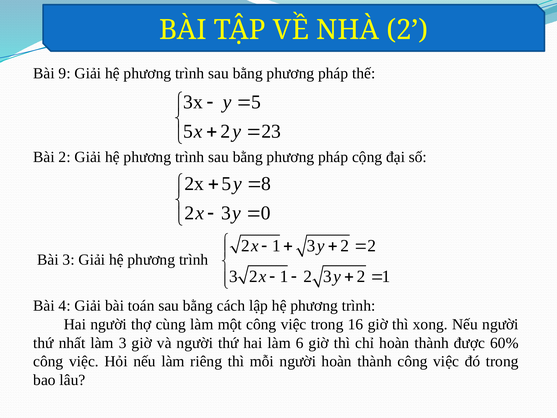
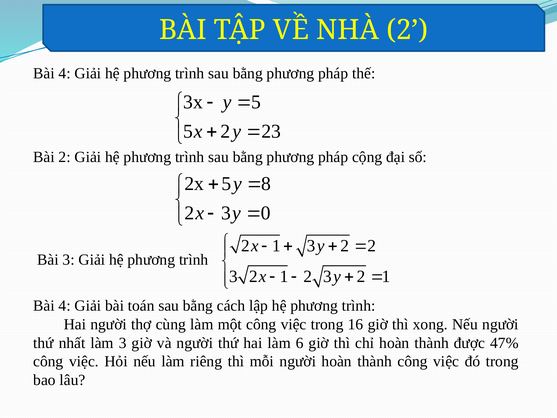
9 at (65, 73): 9 -> 4
60%: 60% -> 47%
